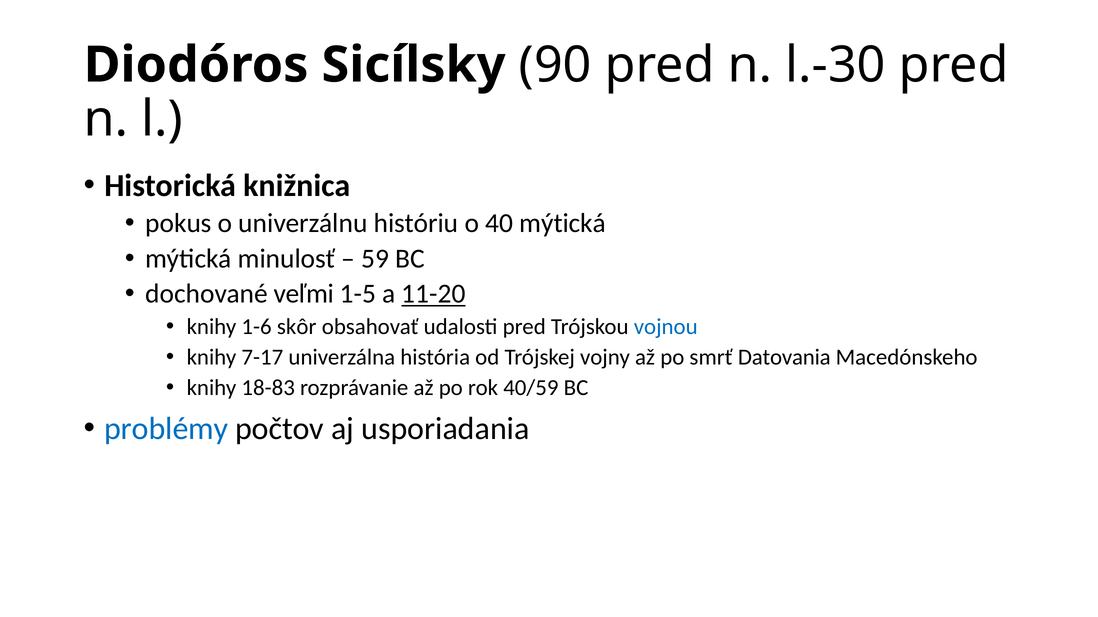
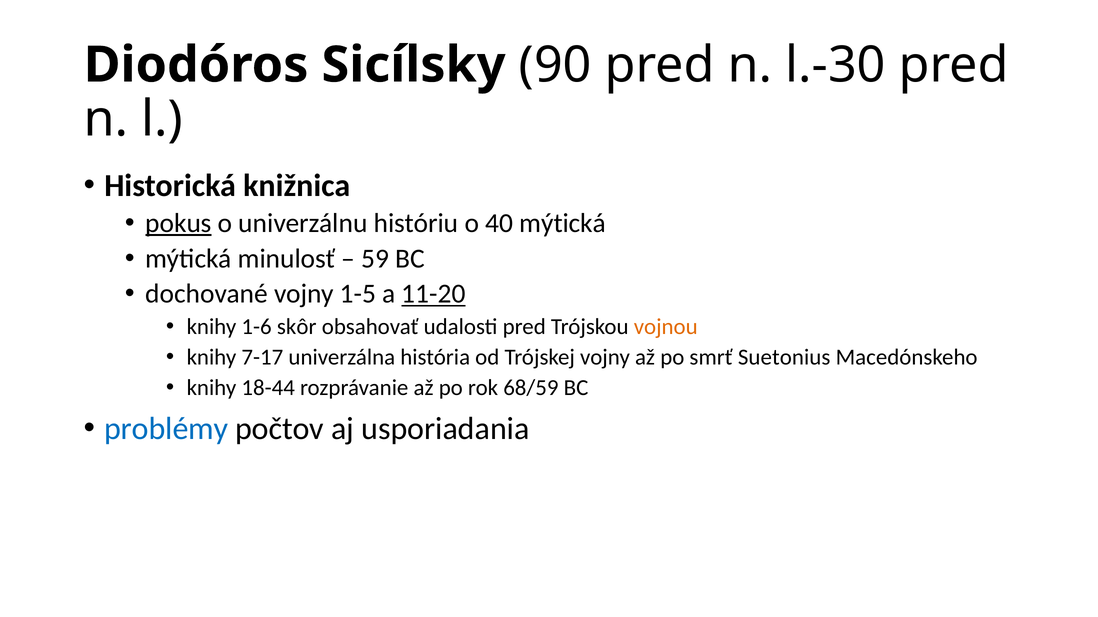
pokus underline: none -> present
dochované veľmi: veľmi -> vojny
vojnou colour: blue -> orange
Datovania: Datovania -> Suetonius
18-83: 18-83 -> 18-44
40/59: 40/59 -> 68/59
